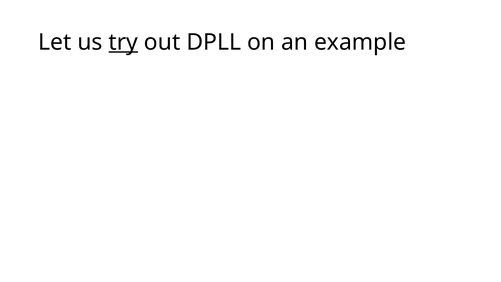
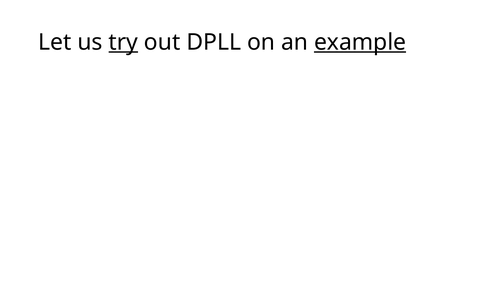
example underline: none -> present
